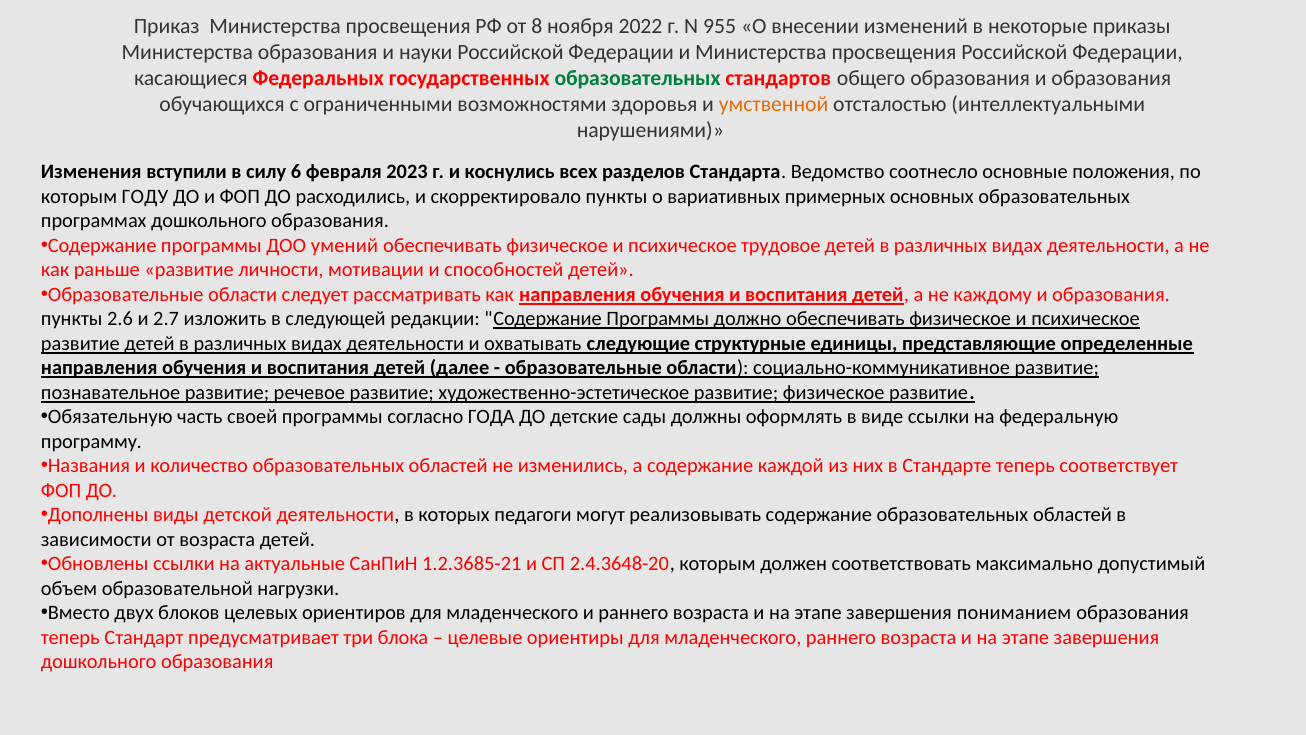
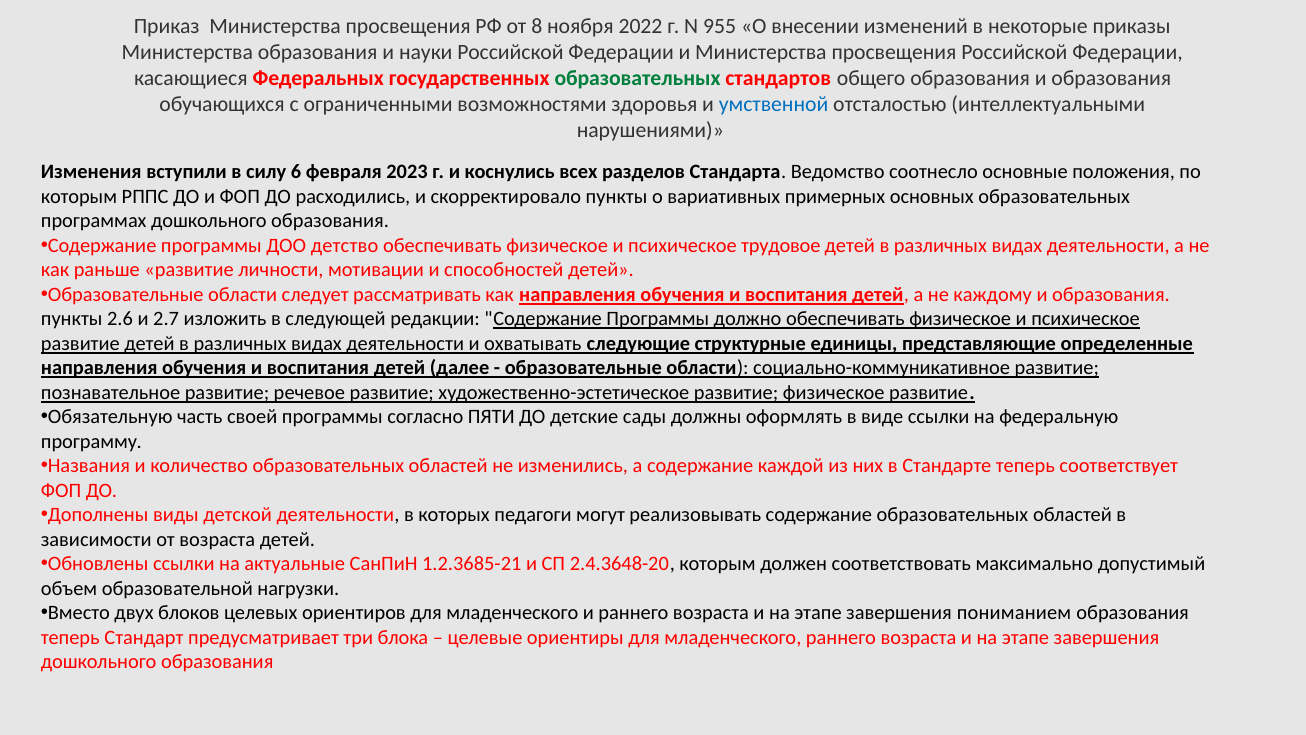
умственной colour: orange -> blue
ГОДУ: ГОДУ -> РППС
умений: умений -> детство
ГОДА: ГОДА -> ПЯТИ
